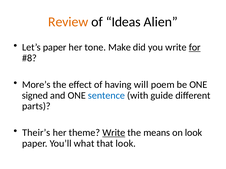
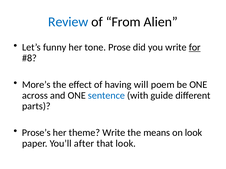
Review colour: orange -> blue
Ideas: Ideas -> From
Let’s paper: paper -> funny
Make: Make -> Prose
signed: signed -> across
Their’s: Their’s -> Prose’s
Write at (114, 133) underline: present -> none
what: what -> after
